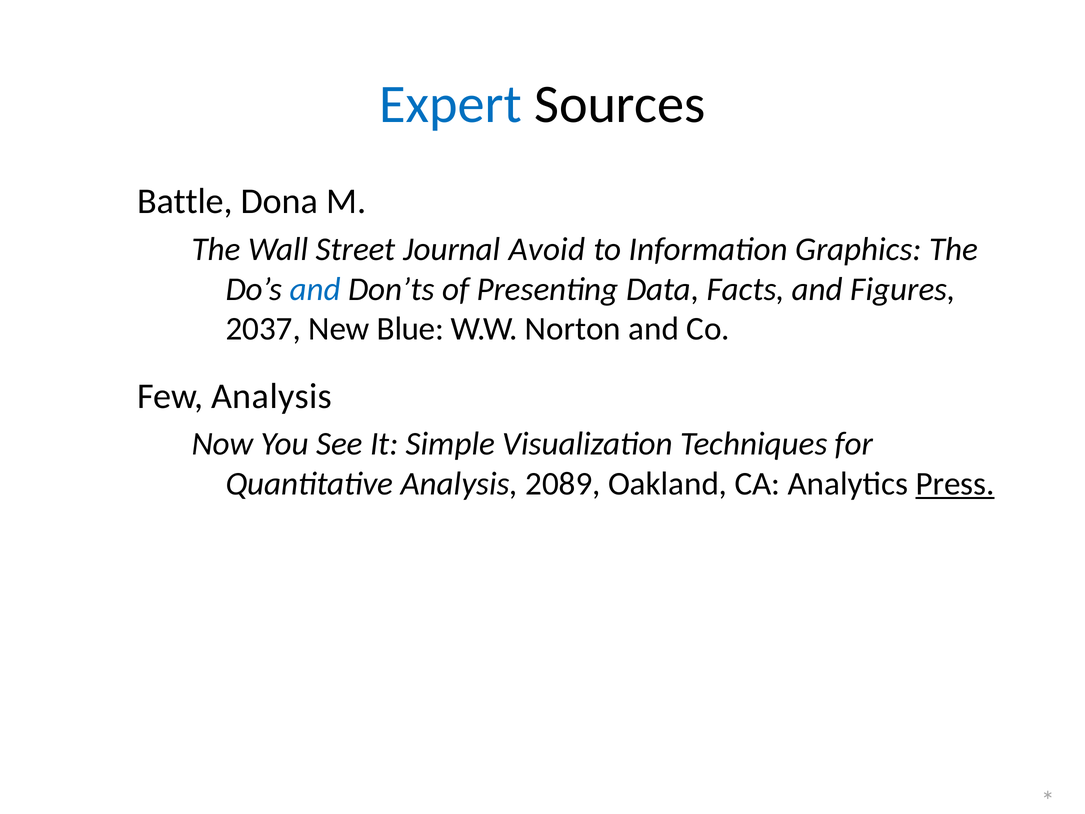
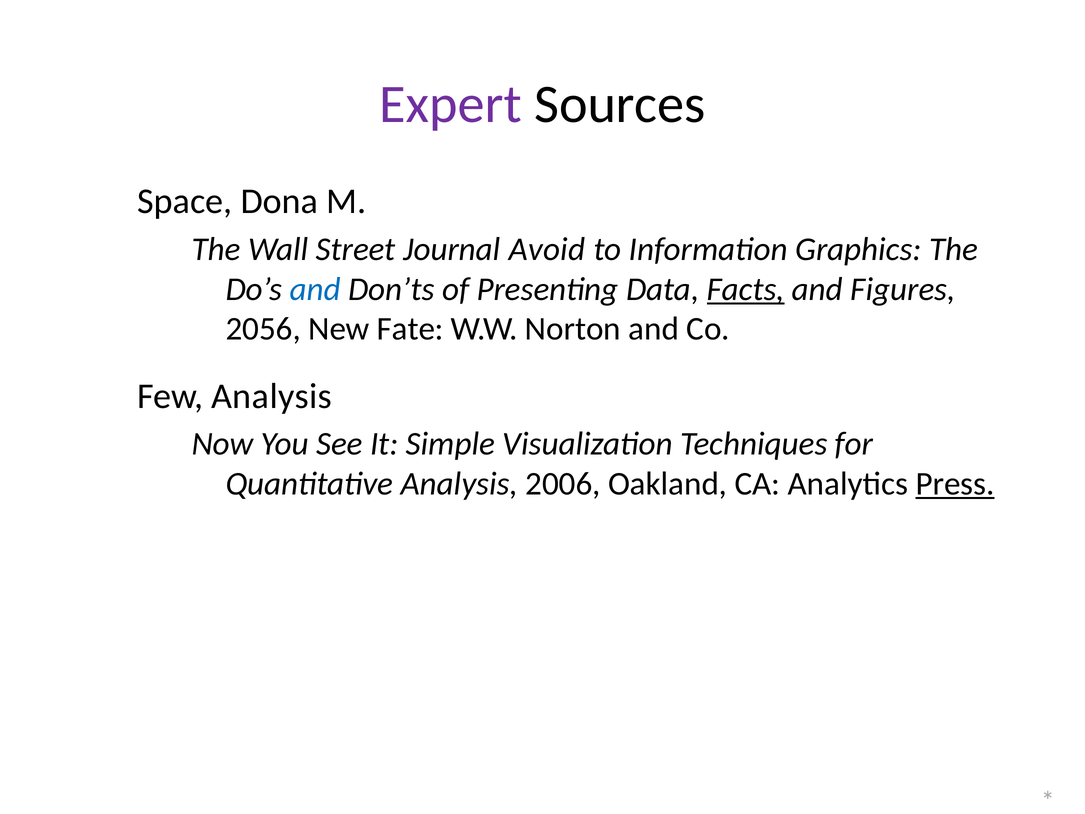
Expert colour: blue -> purple
Battle: Battle -> Space
Facts underline: none -> present
2037: 2037 -> 2056
Blue: Blue -> Fate
2089: 2089 -> 2006
